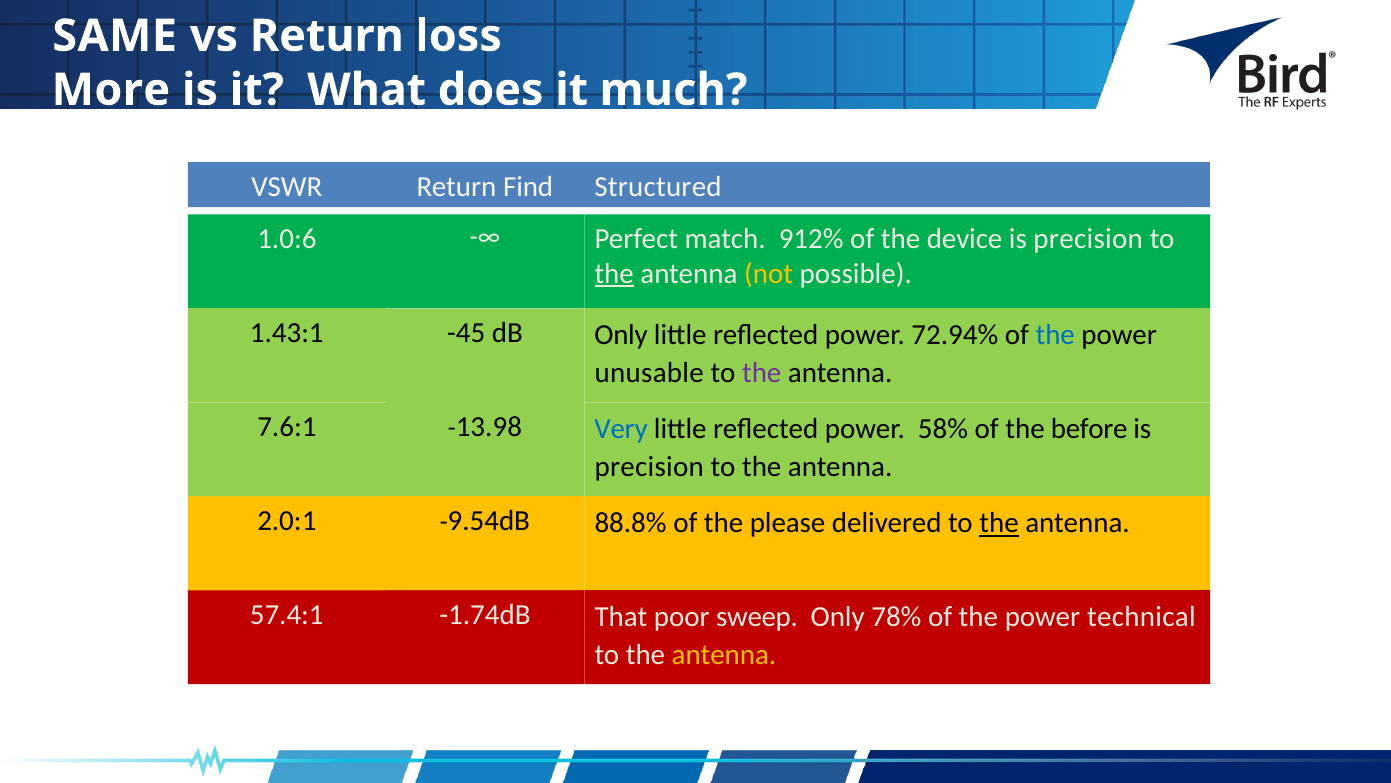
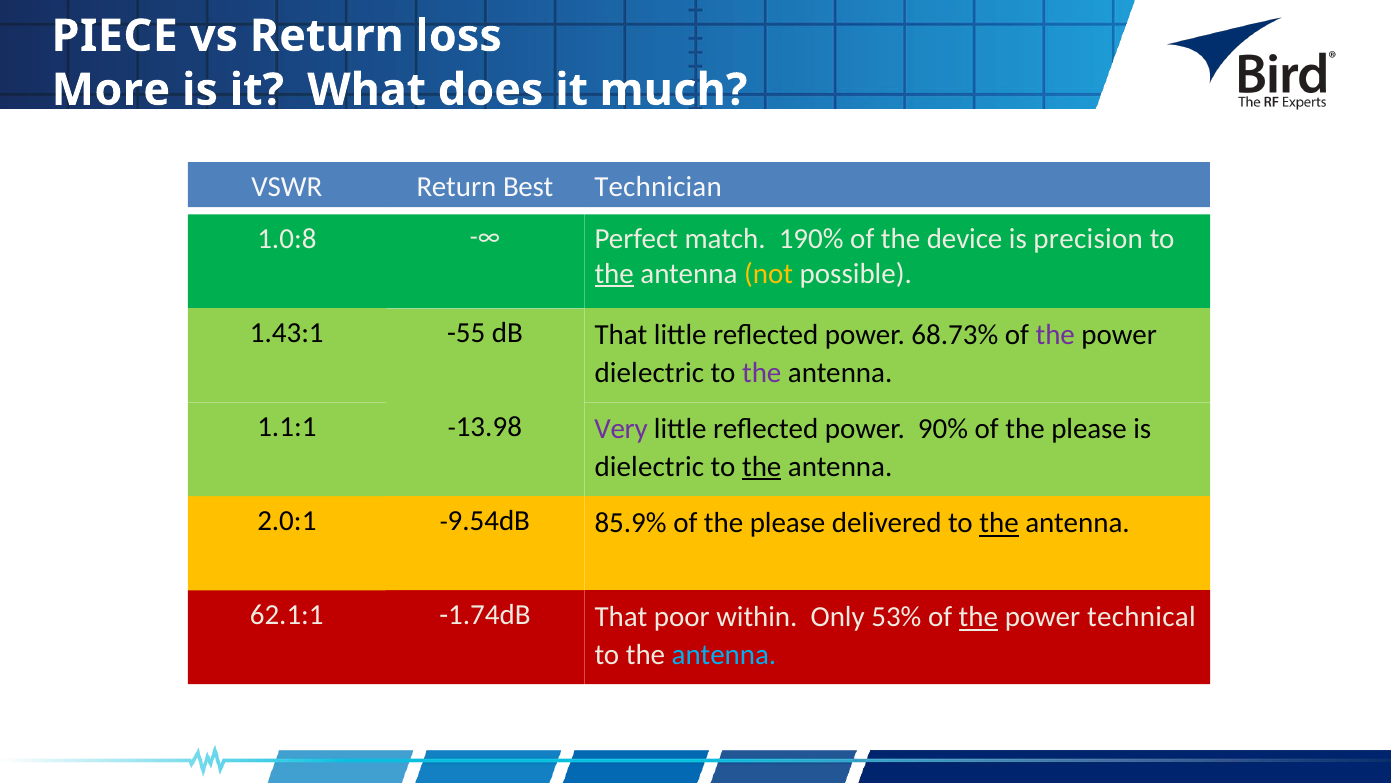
SAME: SAME -> PIECE
Find: Find -> Best
Structured: Structured -> Technician
1.0:6: 1.0:6 -> 1.0:8
912%: 912% -> 190%
-45: -45 -> -55
Only at (621, 335): Only -> That
72.94%: 72.94% -> 68.73%
the at (1055, 335) colour: blue -> purple
unusable at (649, 372): unusable -> dielectric
7.6:1: 7.6:1 -> 1.1:1
Very colour: blue -> purple
58%: 58% -> 90%
before at (1089, 429): before -> please
precision at (649, 466): precision -> dielectric
the at (762, 466) underline: none -> present
88.8%: 88.8% -> 85.9%
57.4:1: 57.4:1 -> 62.1:1
sweep: sweep -> within
78%: 78% -> 53%
the at (978, 617) underline: none -> present
antenna at (724, 654) colour: yellow -> light blue
